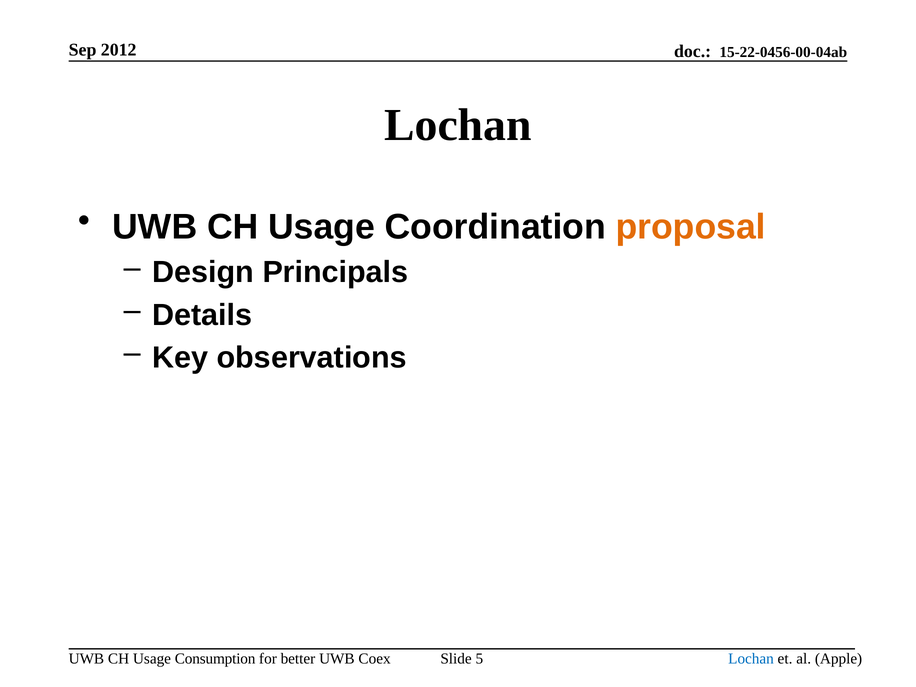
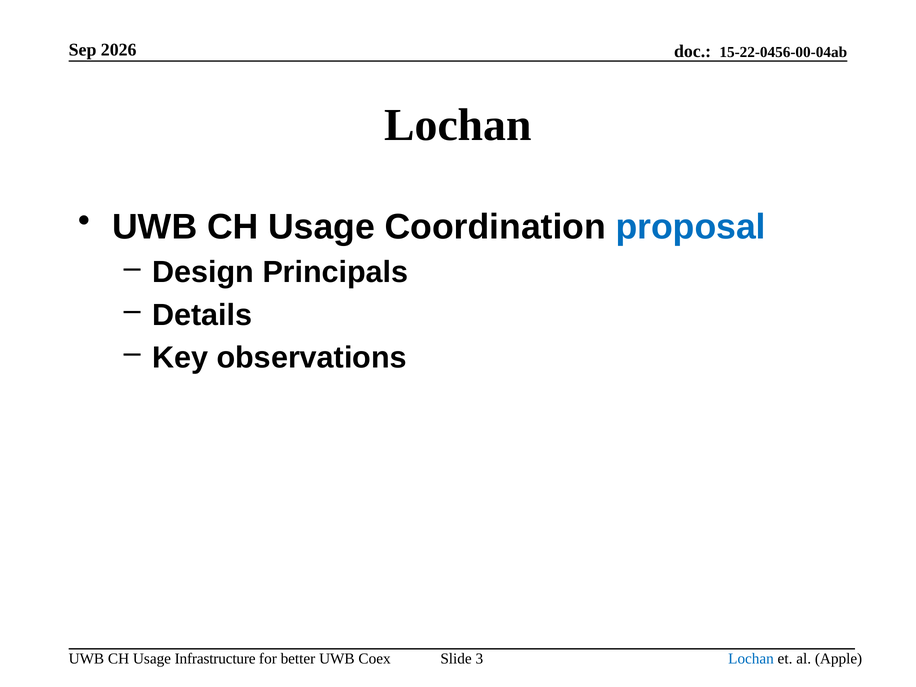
2012: 2012 -> 2026
proposal colour: orange -> blue
Consumption: Consumption -> Infrastructure
5: 5 -> 3
